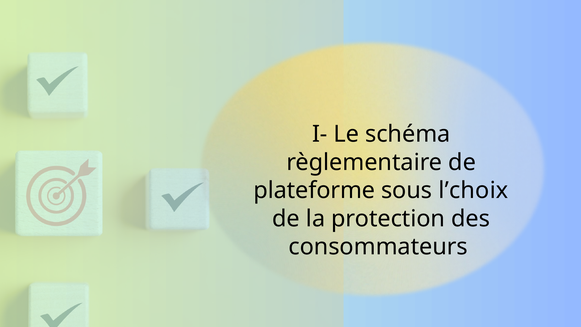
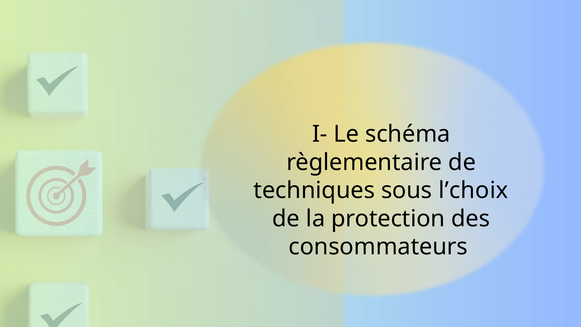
plateforme: plateforme -> techniques
